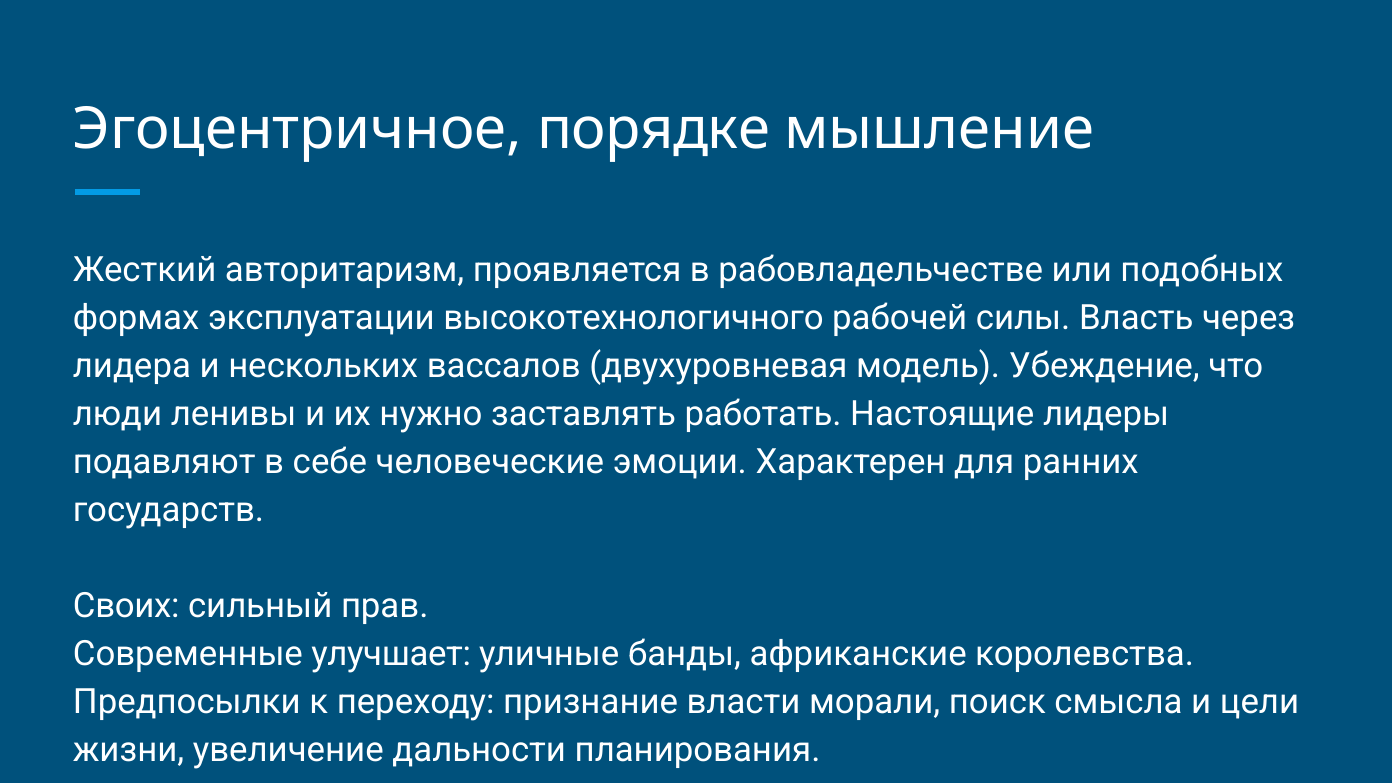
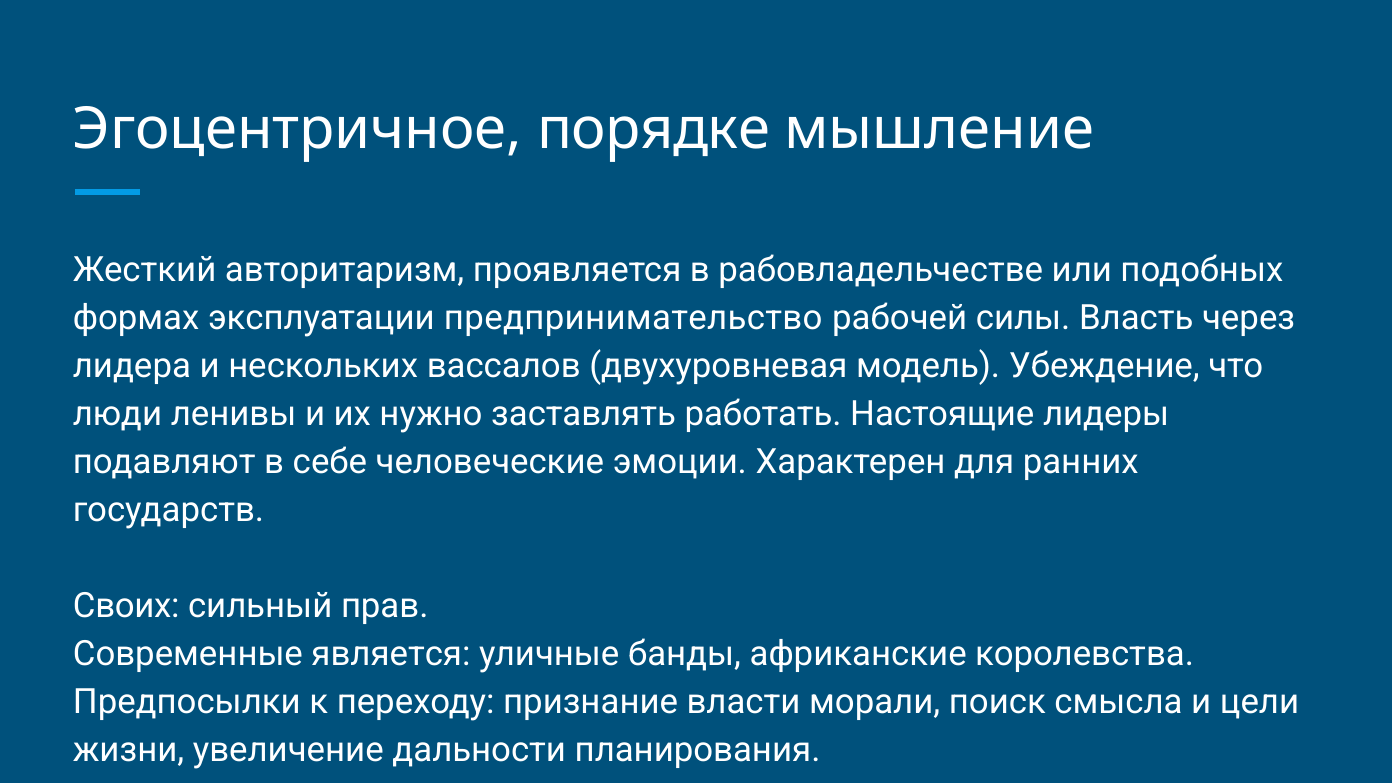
высокотехнологичного: высокотехнологичного -> предпринимательство
улучшает: улучшает -> является
